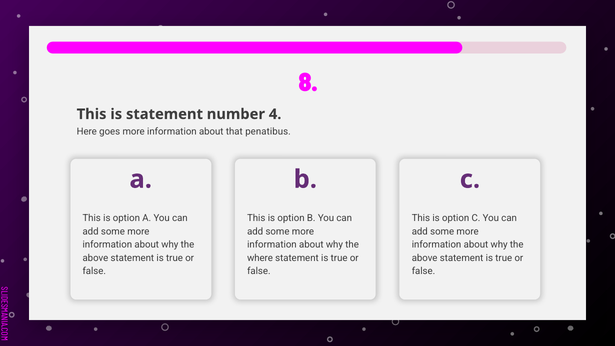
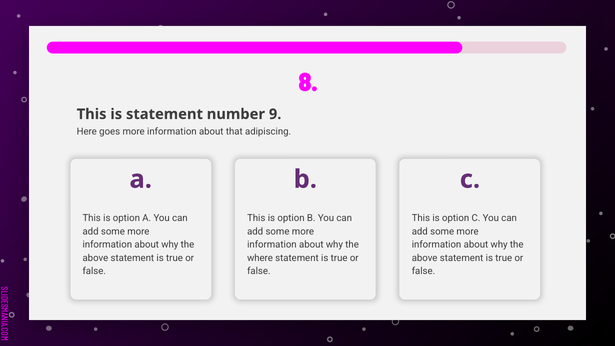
4: 4 -> 9
penatibus: penatibus -> adipiscing
